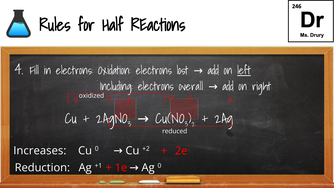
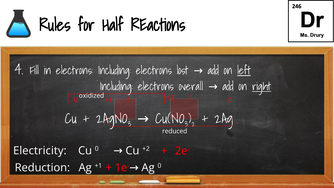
electrons Oxidation: Oxidation -> Including
right underline: none -> present
Increases: Increases -> Electricity
